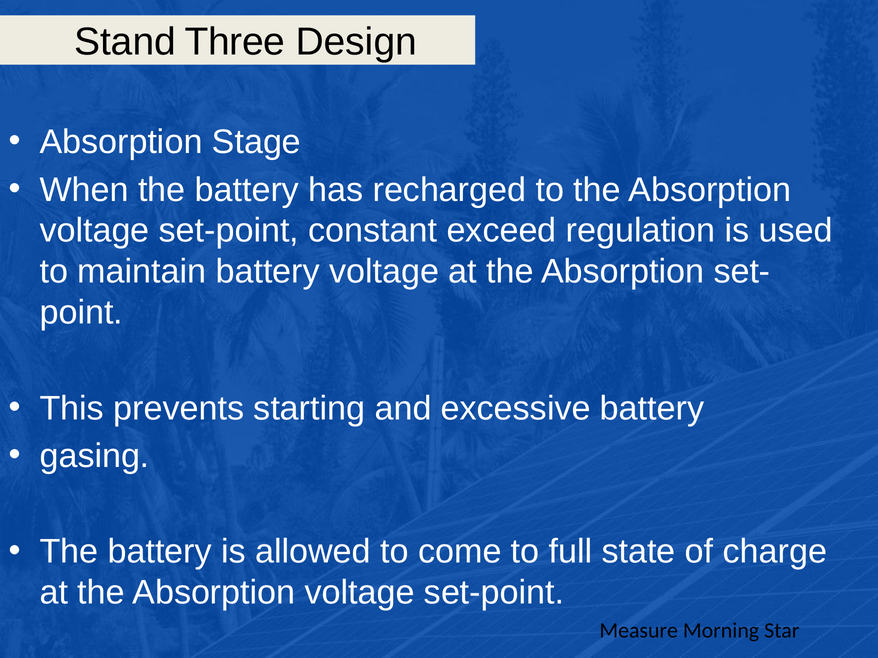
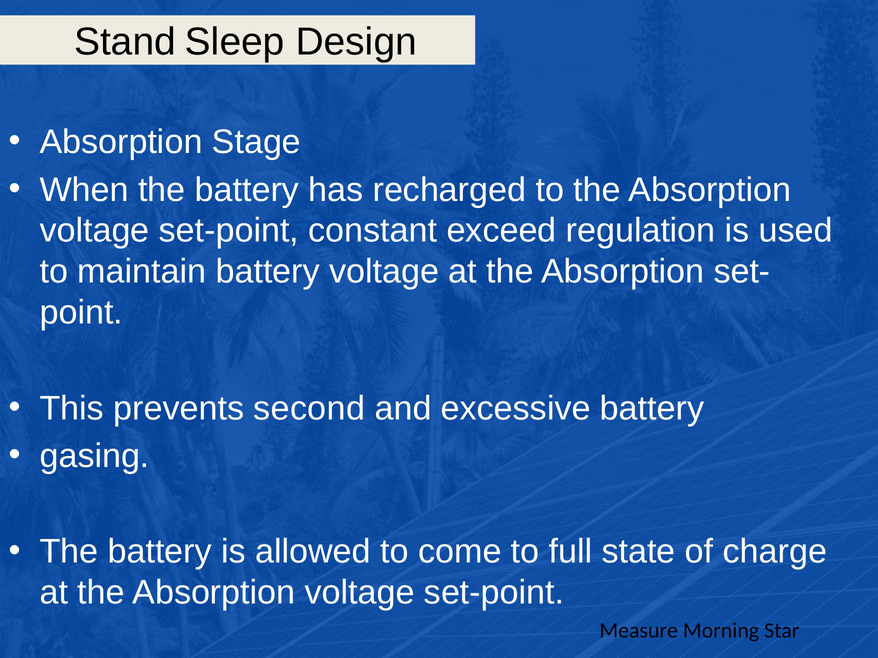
Three: Three -> Sleep
starting: starting -> second
